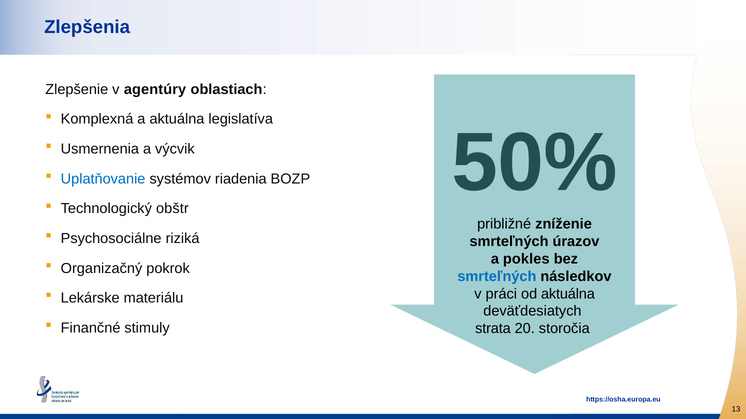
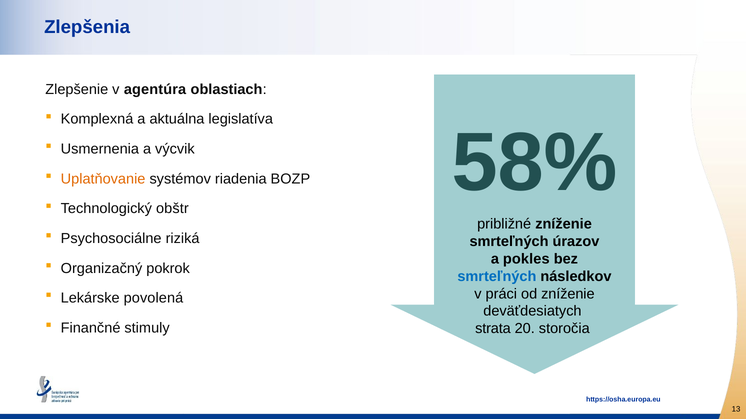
agentúry: agentúry -> agentúra
50%: 50% -> 58%
Uplatňovanie colour: blue -> orange
od aktuálna: aktuálna -> zníženie
materiálu: materiálu -> povolená
